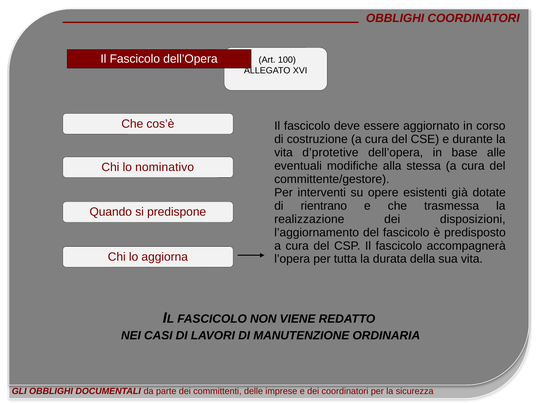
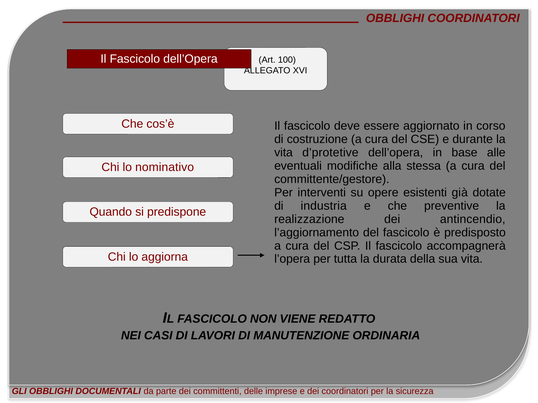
rientrano: rientrano -> industria
trasmessa: trasmessa -> preventive
disposizioni: disposizioni -> antincendio
